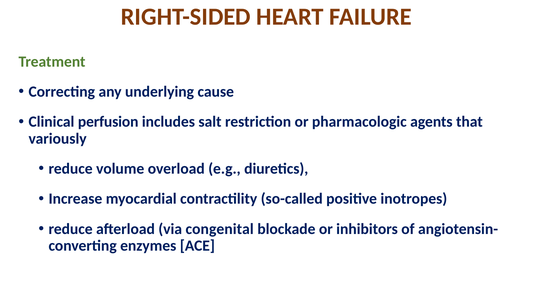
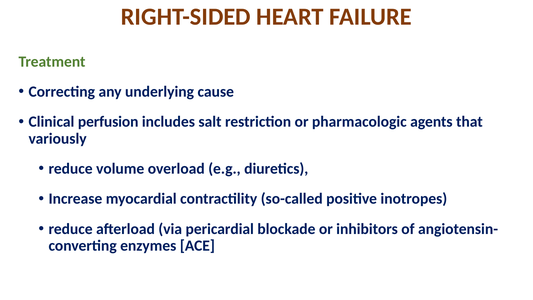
congenital: congenital -> pericardial
